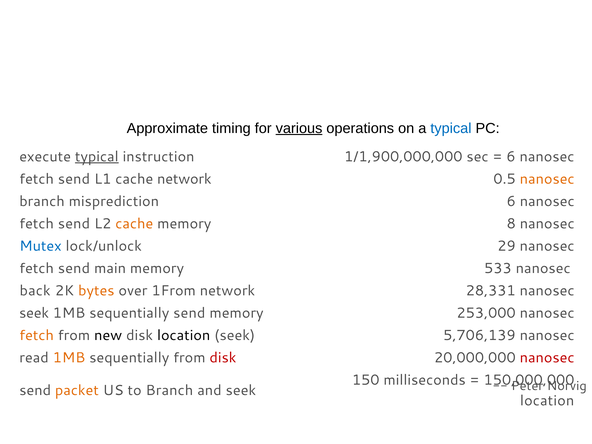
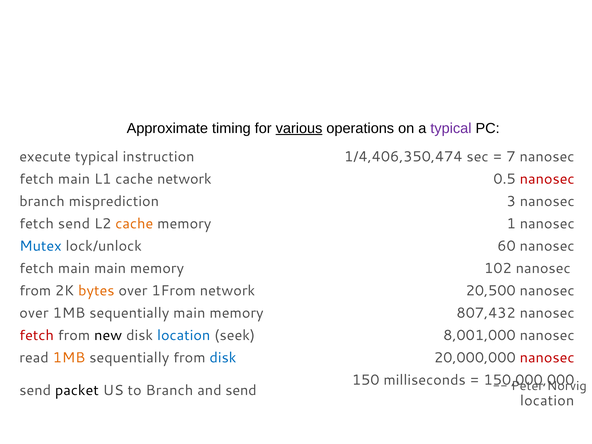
typical at (451, 128) colour: blue -> purple
typical at (97, 157) underline: present -> none
1/1,900,000,000: 1/1,900,000,000 -> 1/4,406,350,474
6 at (511, 157): 6 -> 7
send at (74, 179): send -> main
nanosec at (547, 179) colour: orange -> red
misprediction 6: 6 -> 3
8: 8 -> 1
29: 29 -> 60
send at (74, 268): send -> main
533: 533 -> 102
back at (35, 291): back -> from
28,331: 28,331 -> 20,500
seek at (34, 313): seek -> over
sequentially send: send -> main
253,000: 253,000 -> 807,432
fetch at (37, 335) colour: orange -> red
location at (184, 335) colour: black -> blue
5,706,139: 5,706,139 -> 8,001,000
disk at (223, 358) colour: red -> blue
packet colour: orange -> black
and seek: seek -> send
